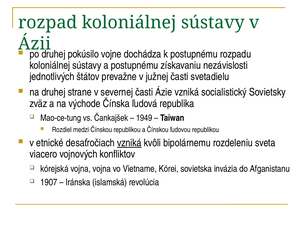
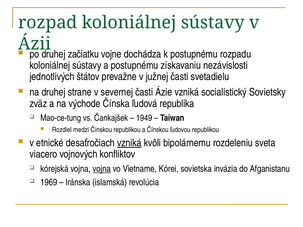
pokúsilo: pokúsilo -> začiatku
vojna at (102, 169) underline: none -> present
1907: 1907 -> 1969
